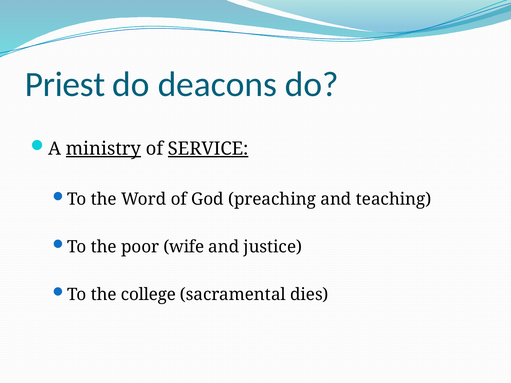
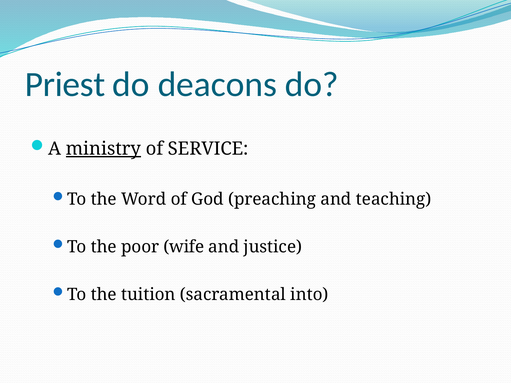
SERVICE underline: present -> none
college: college -> tuition
dies: dies -> into
